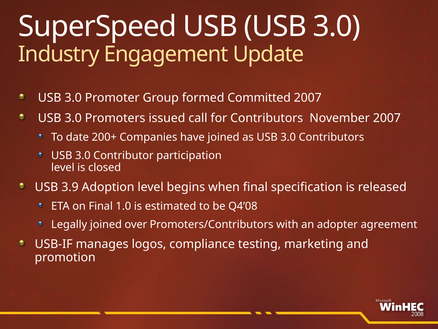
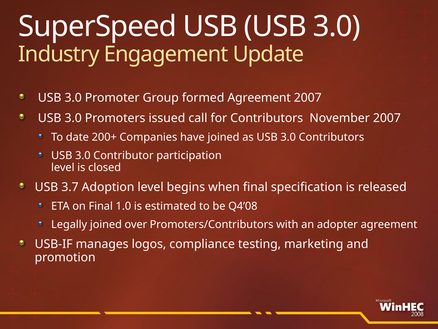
formed Committed: Committed -> Agreement
3.9: 3.9 -> 3.7
